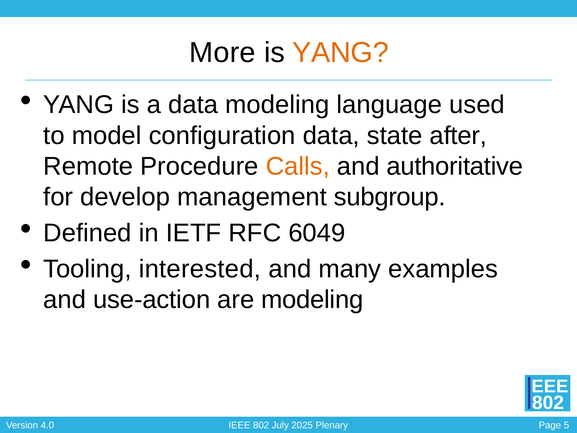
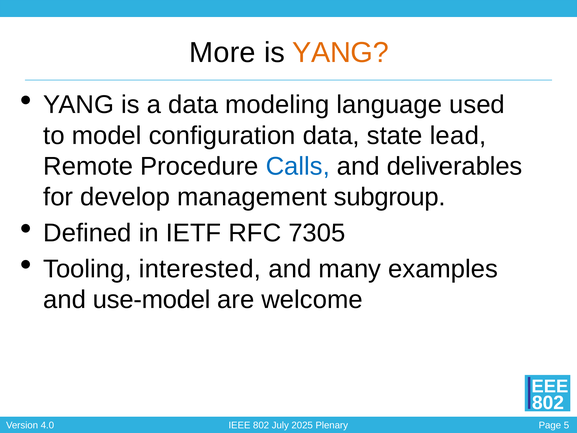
after: after -> lead
Calls colour: orange -> blue
authoritative: authoritative -> deliverables
6049: 6049 -> 7305
use-action: use-action -> use-model
are modeling: modeling -> welcome
